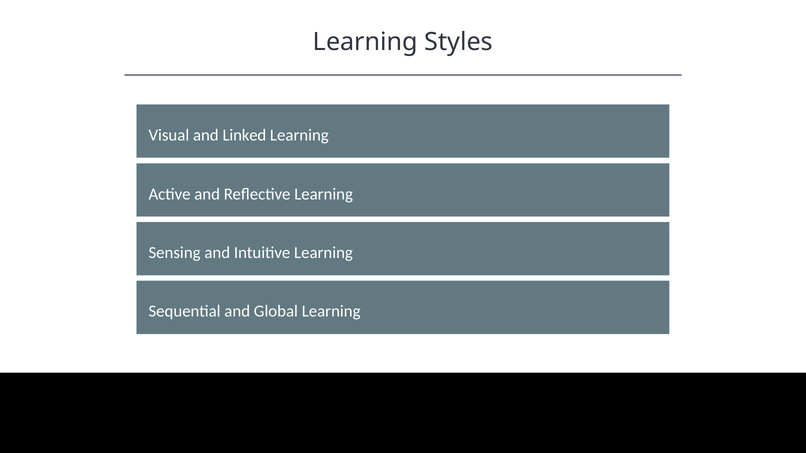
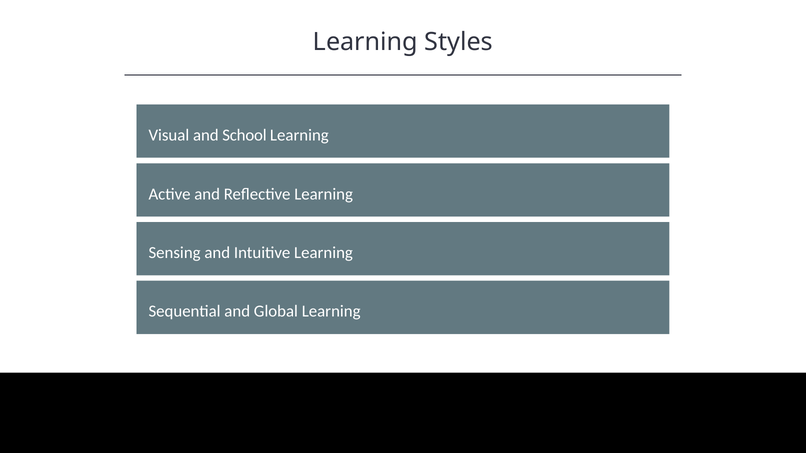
Linked: Linked -> School
